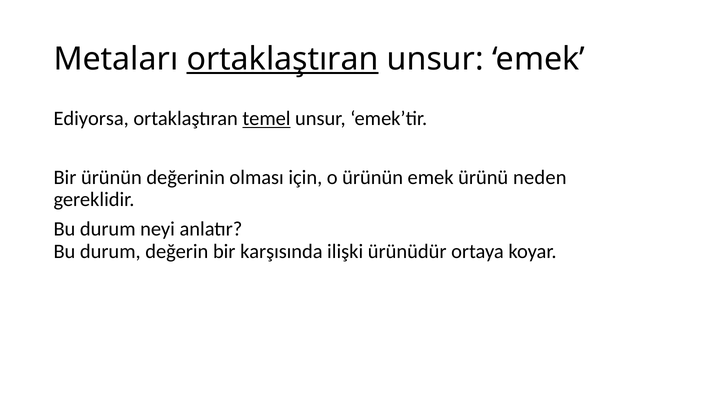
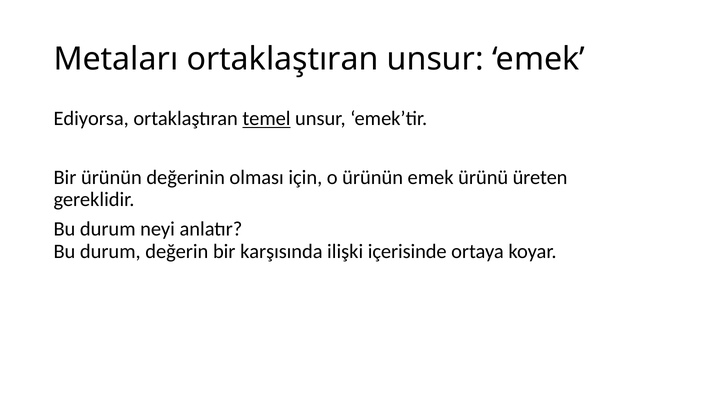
ortaklaştıran at (283, 59) underline: present -> none
neden: neden -> üreten
ürünüdür: ürünüdür -> içerisinde
